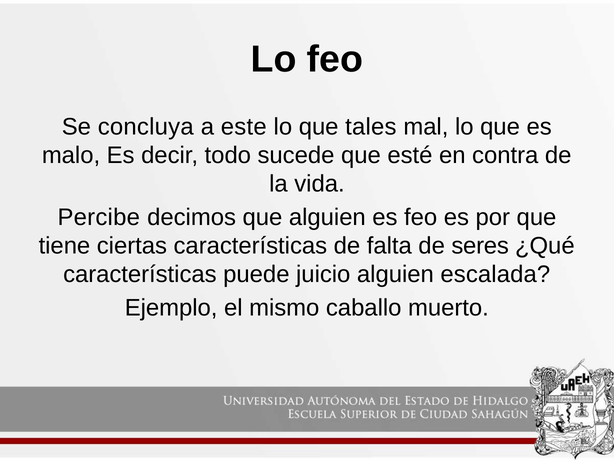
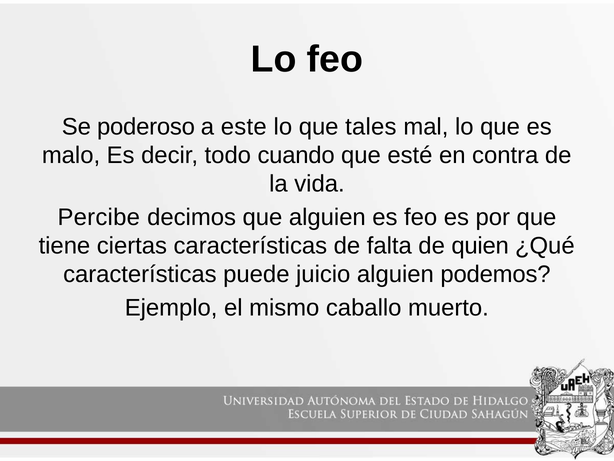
concluya: concluya -> poderoso
sucede: sucede -> cuando
seres: seres -> quien
escalada: escalada -> podemos
